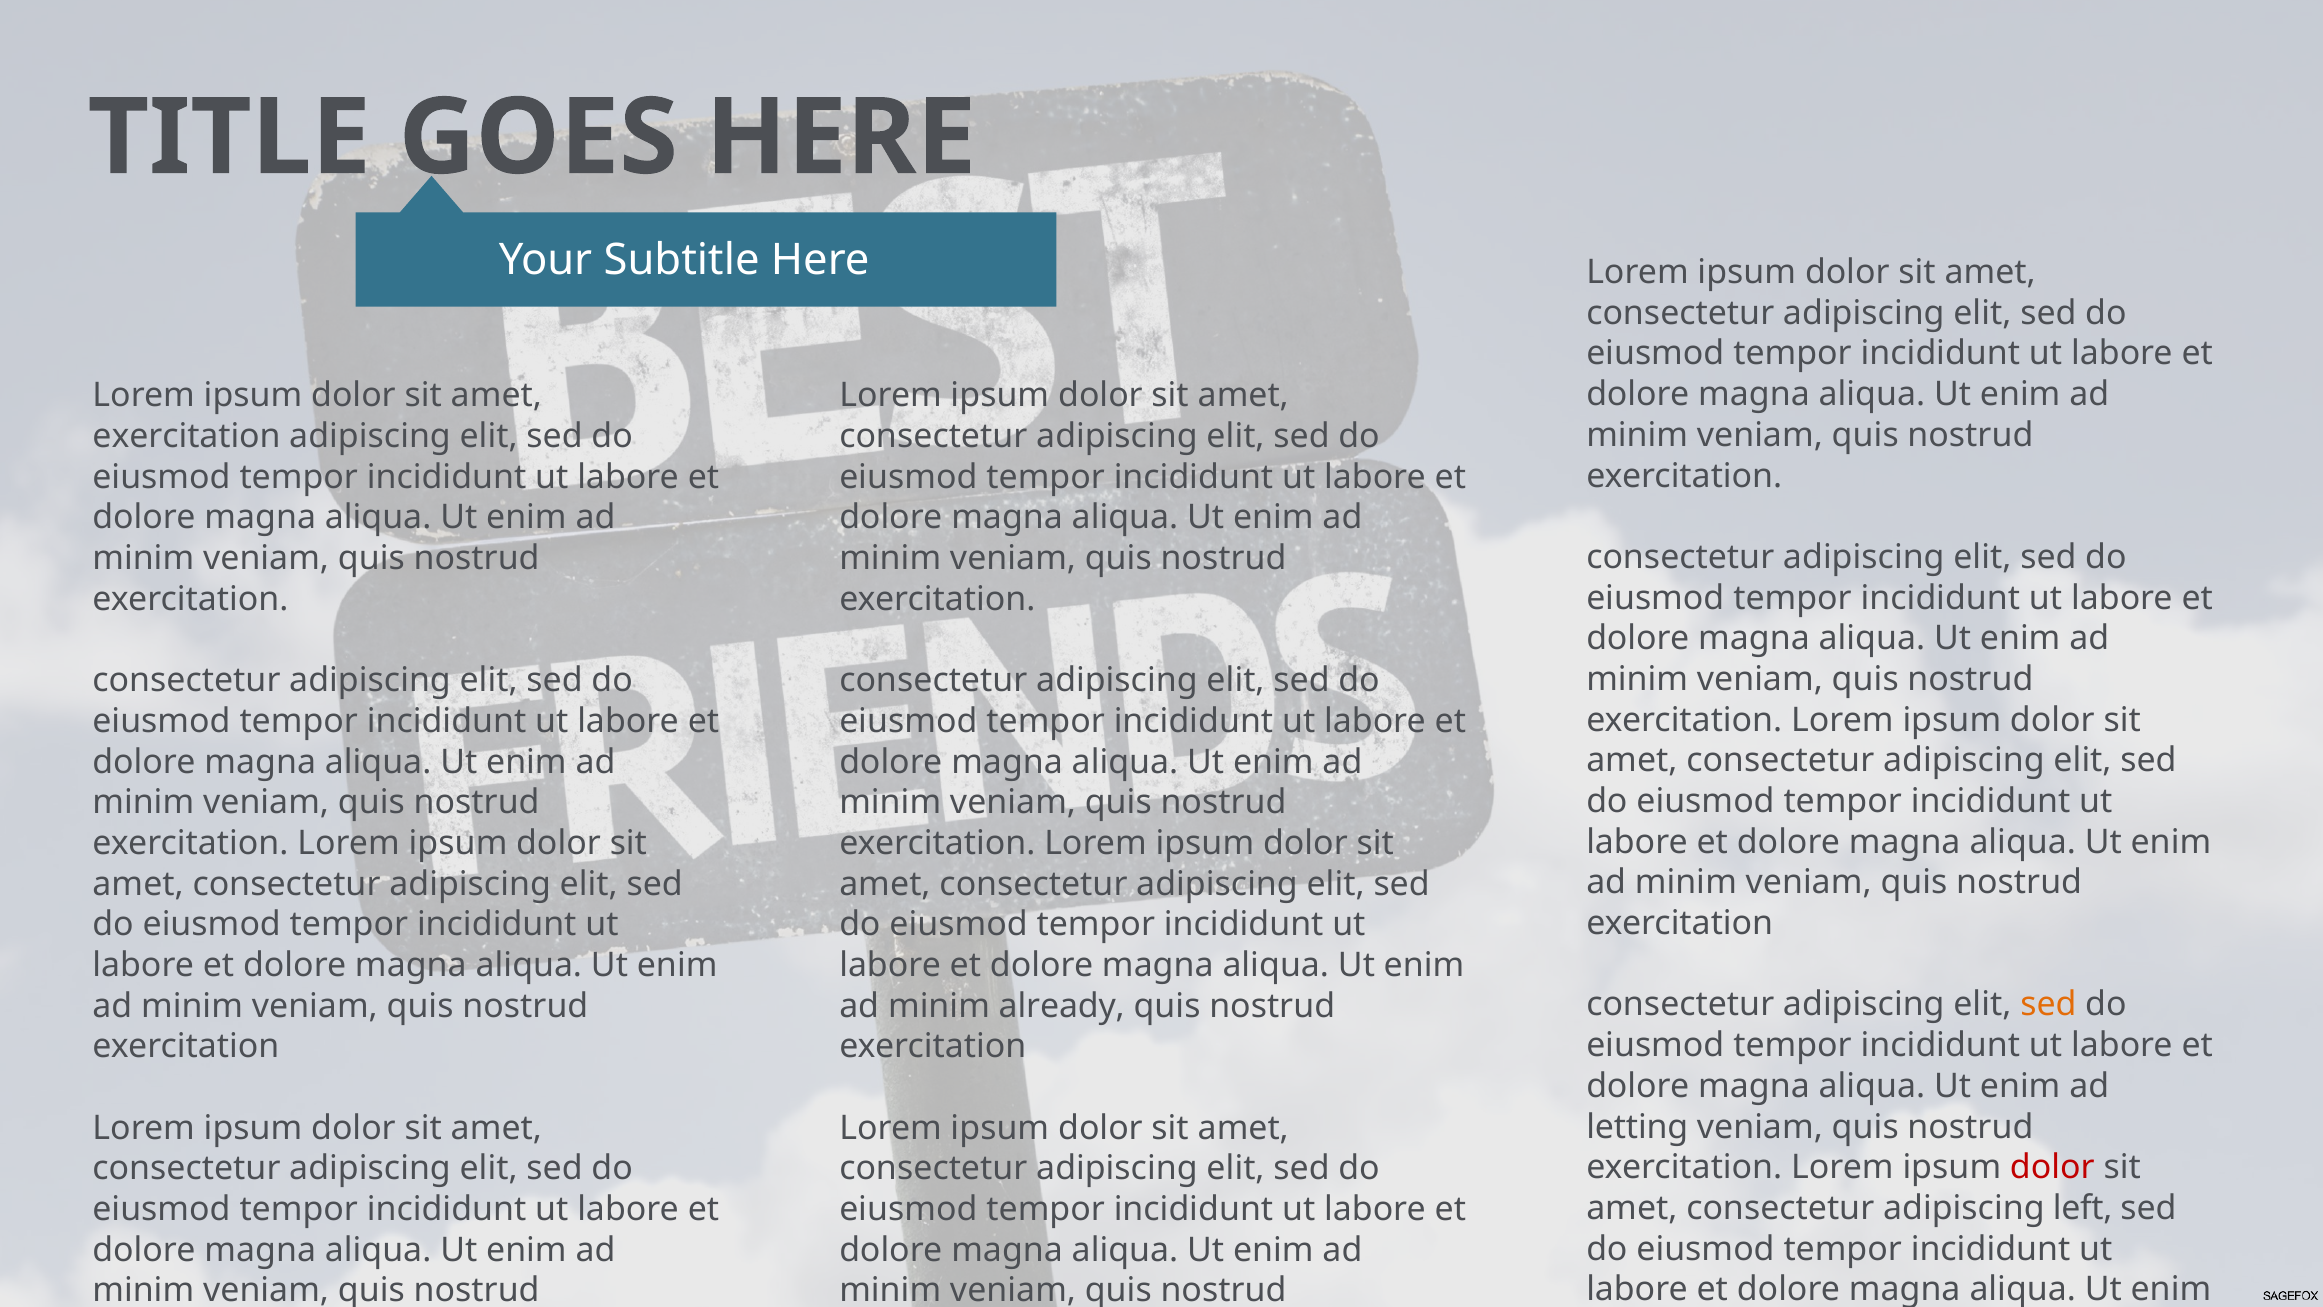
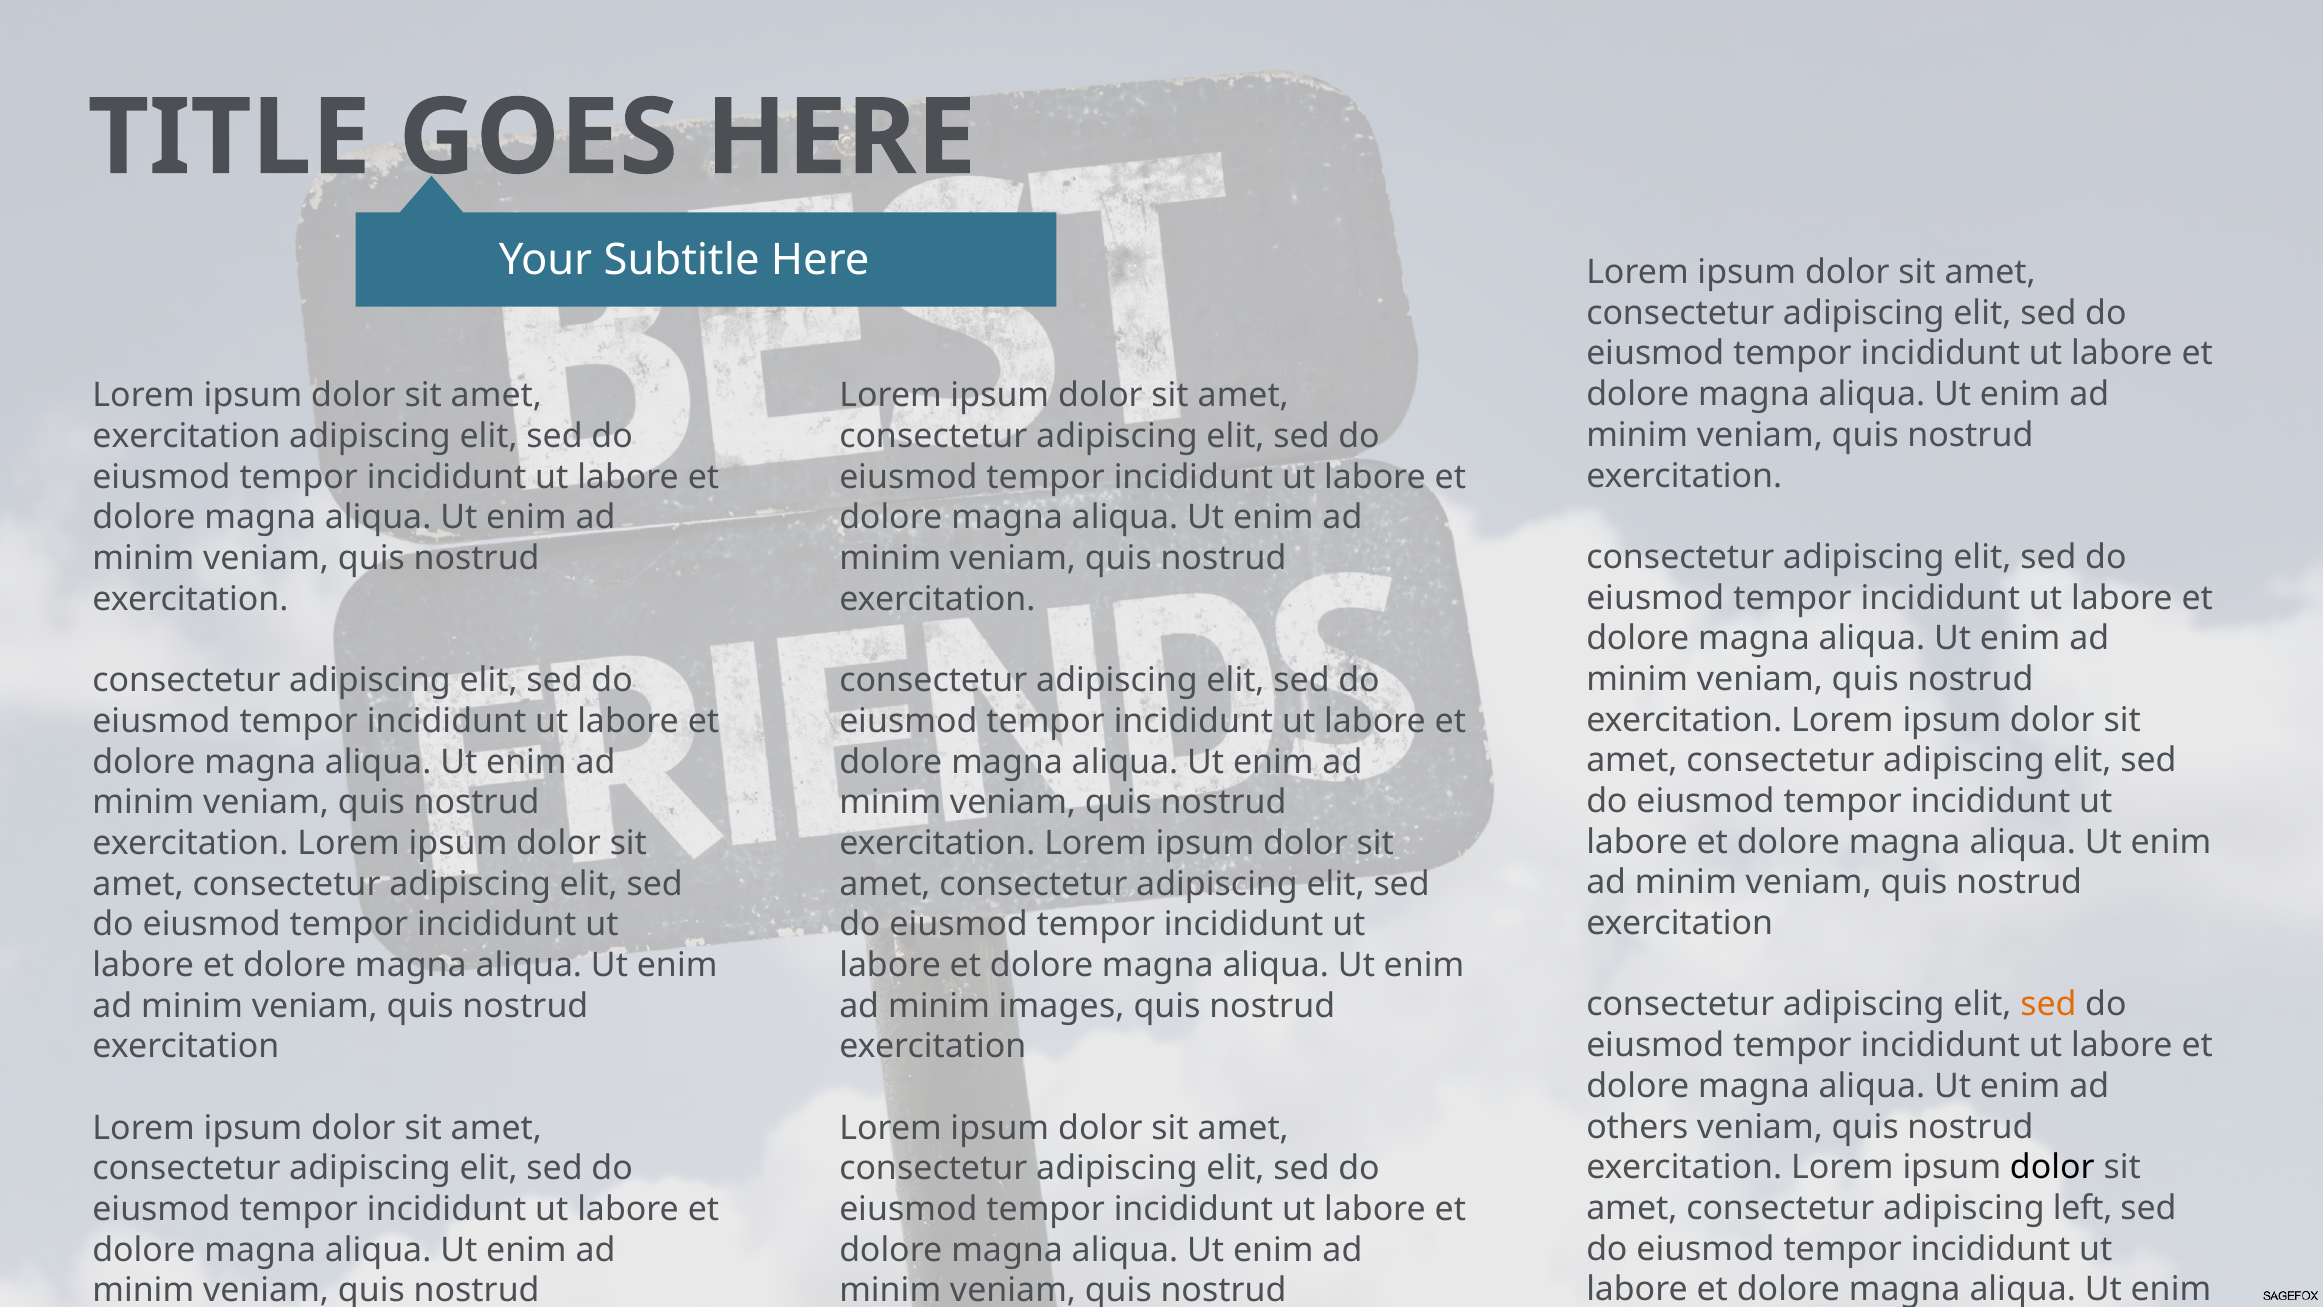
already: already -> images
letting: letting -> others
dolor at (2052, 1167) colour: red -> black
